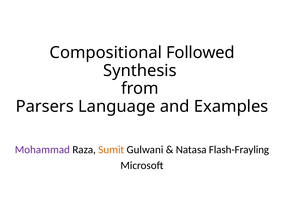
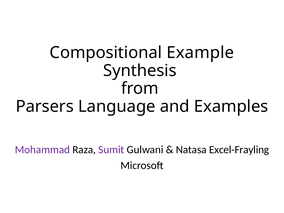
Followed: Followed -> Example
Sumit colour: orange -> purple
Flash-Frayling: Flash-Frayling -> Excel-Frayling
